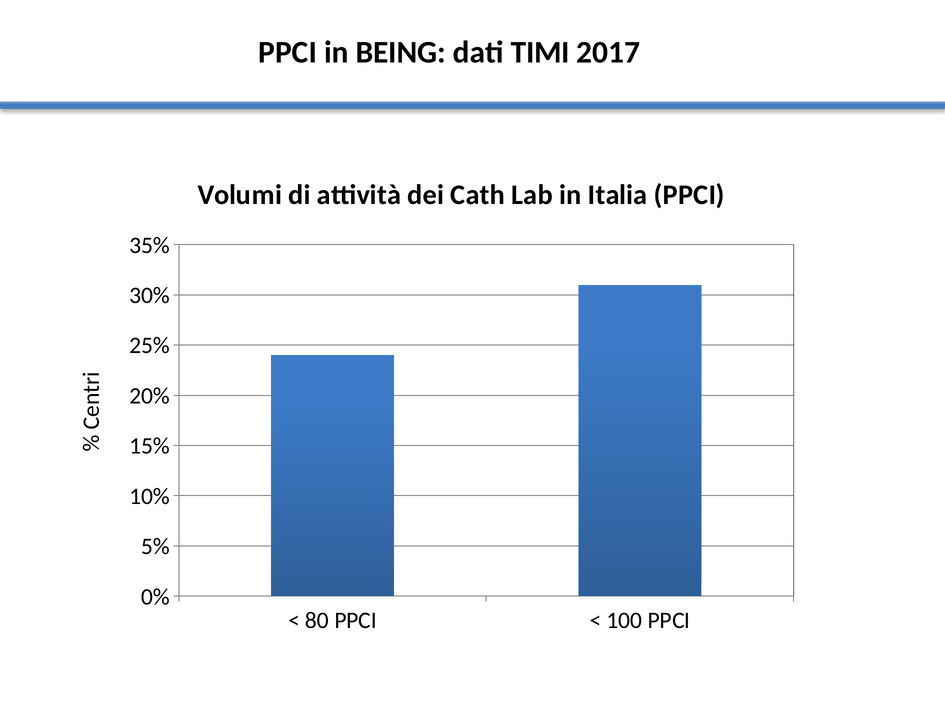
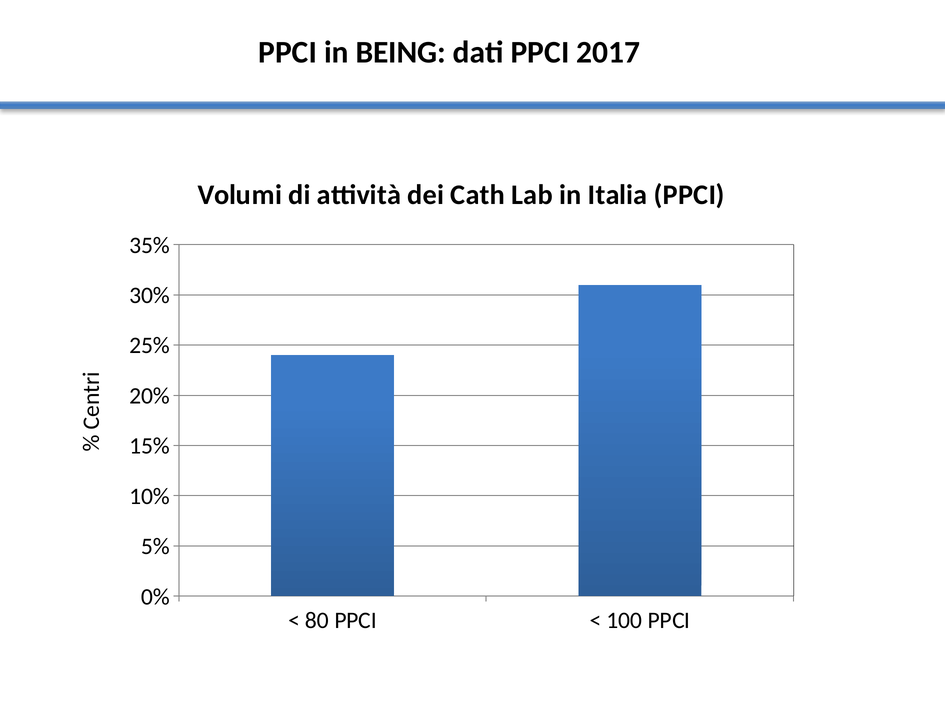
dati TIMI: TIMI -> PPCI
